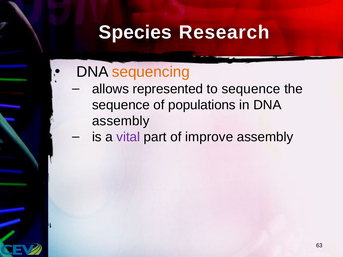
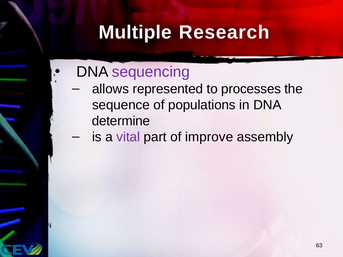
Species: Species -> Multiple
sequencing colour: orange -> purple
to sequence: sequence -> processes
assembly at (121, 121): assembly -> determine
